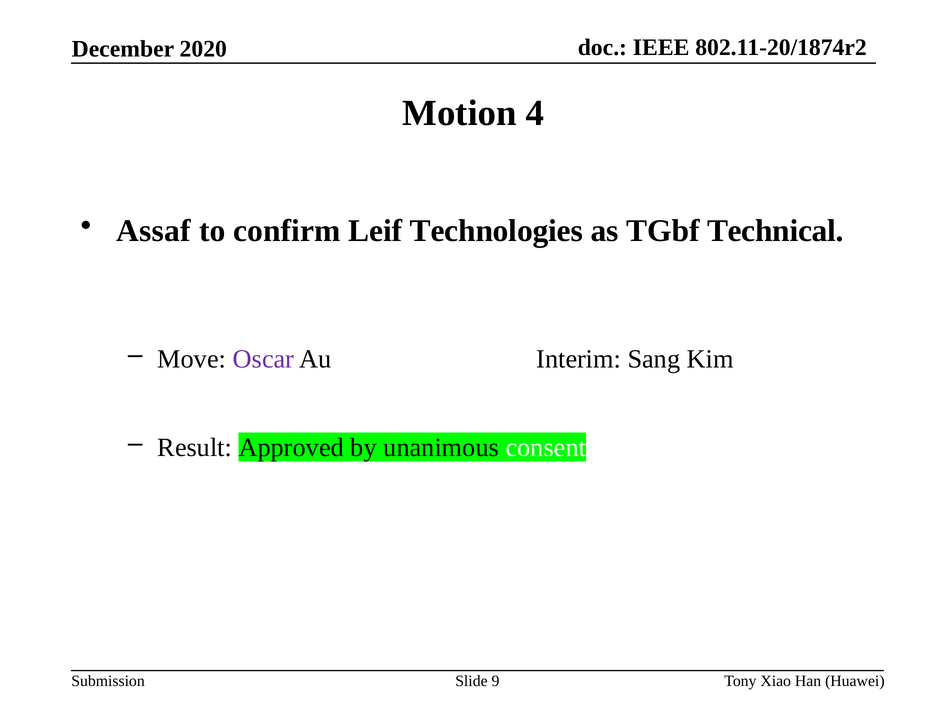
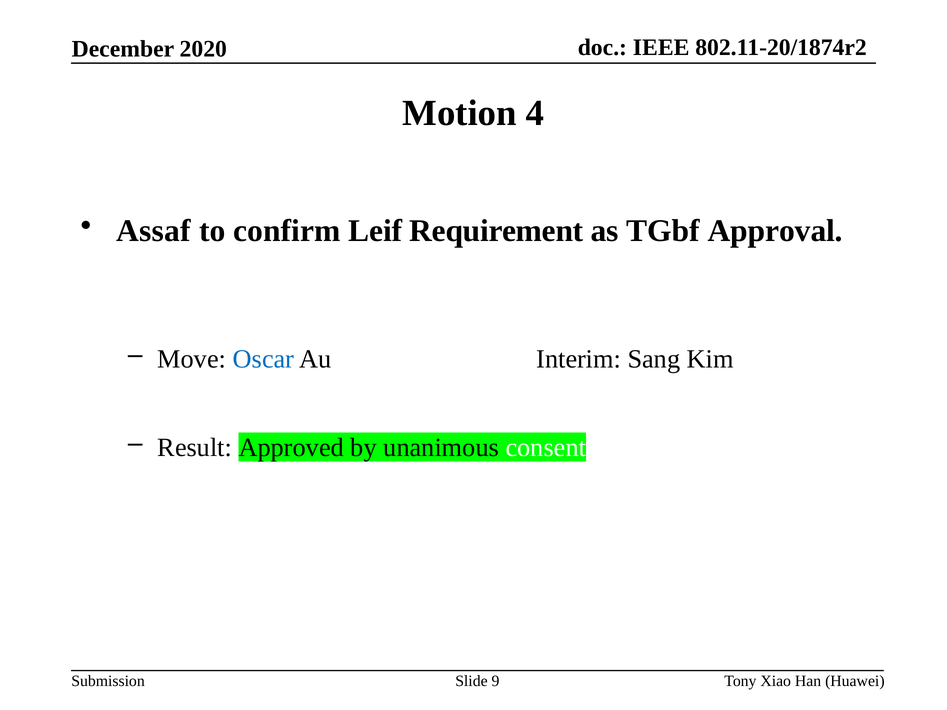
Technologies: Technologies -> Requirement
Technical: Technical -> Approval
Oscar colour: purple -> blue
